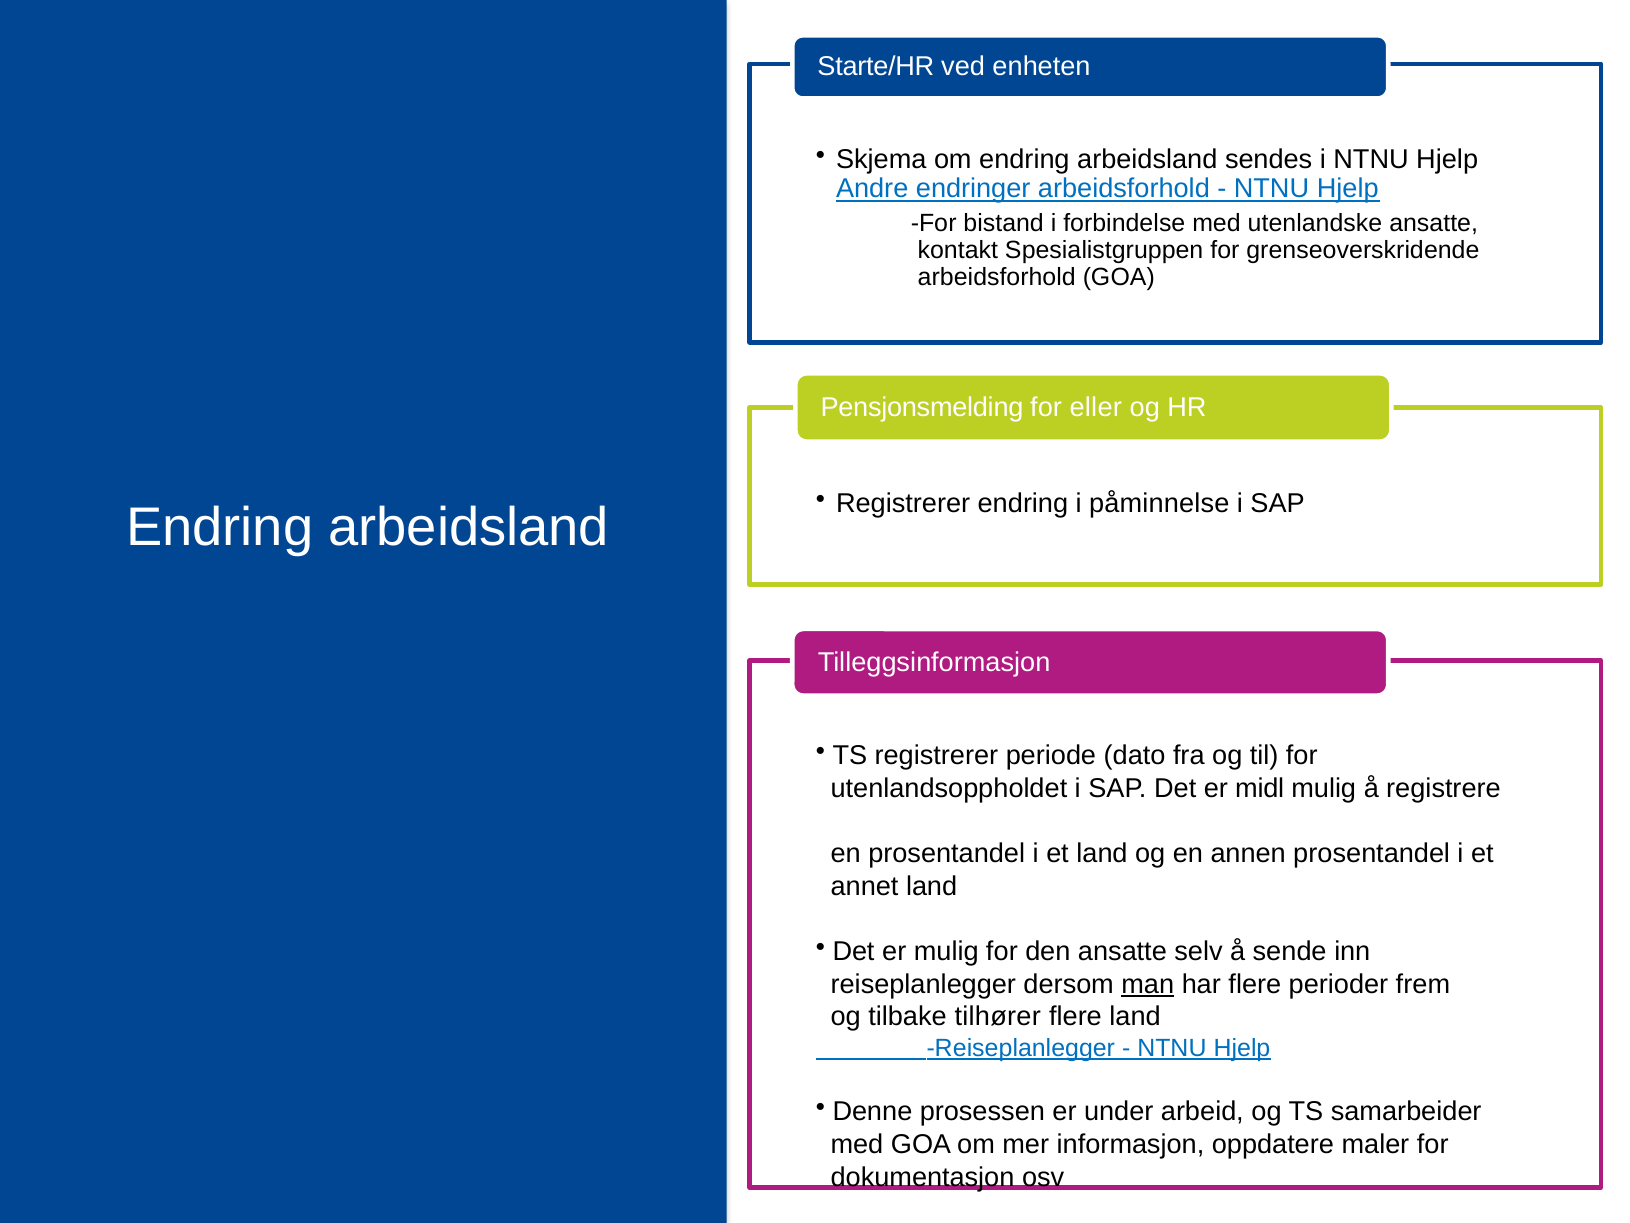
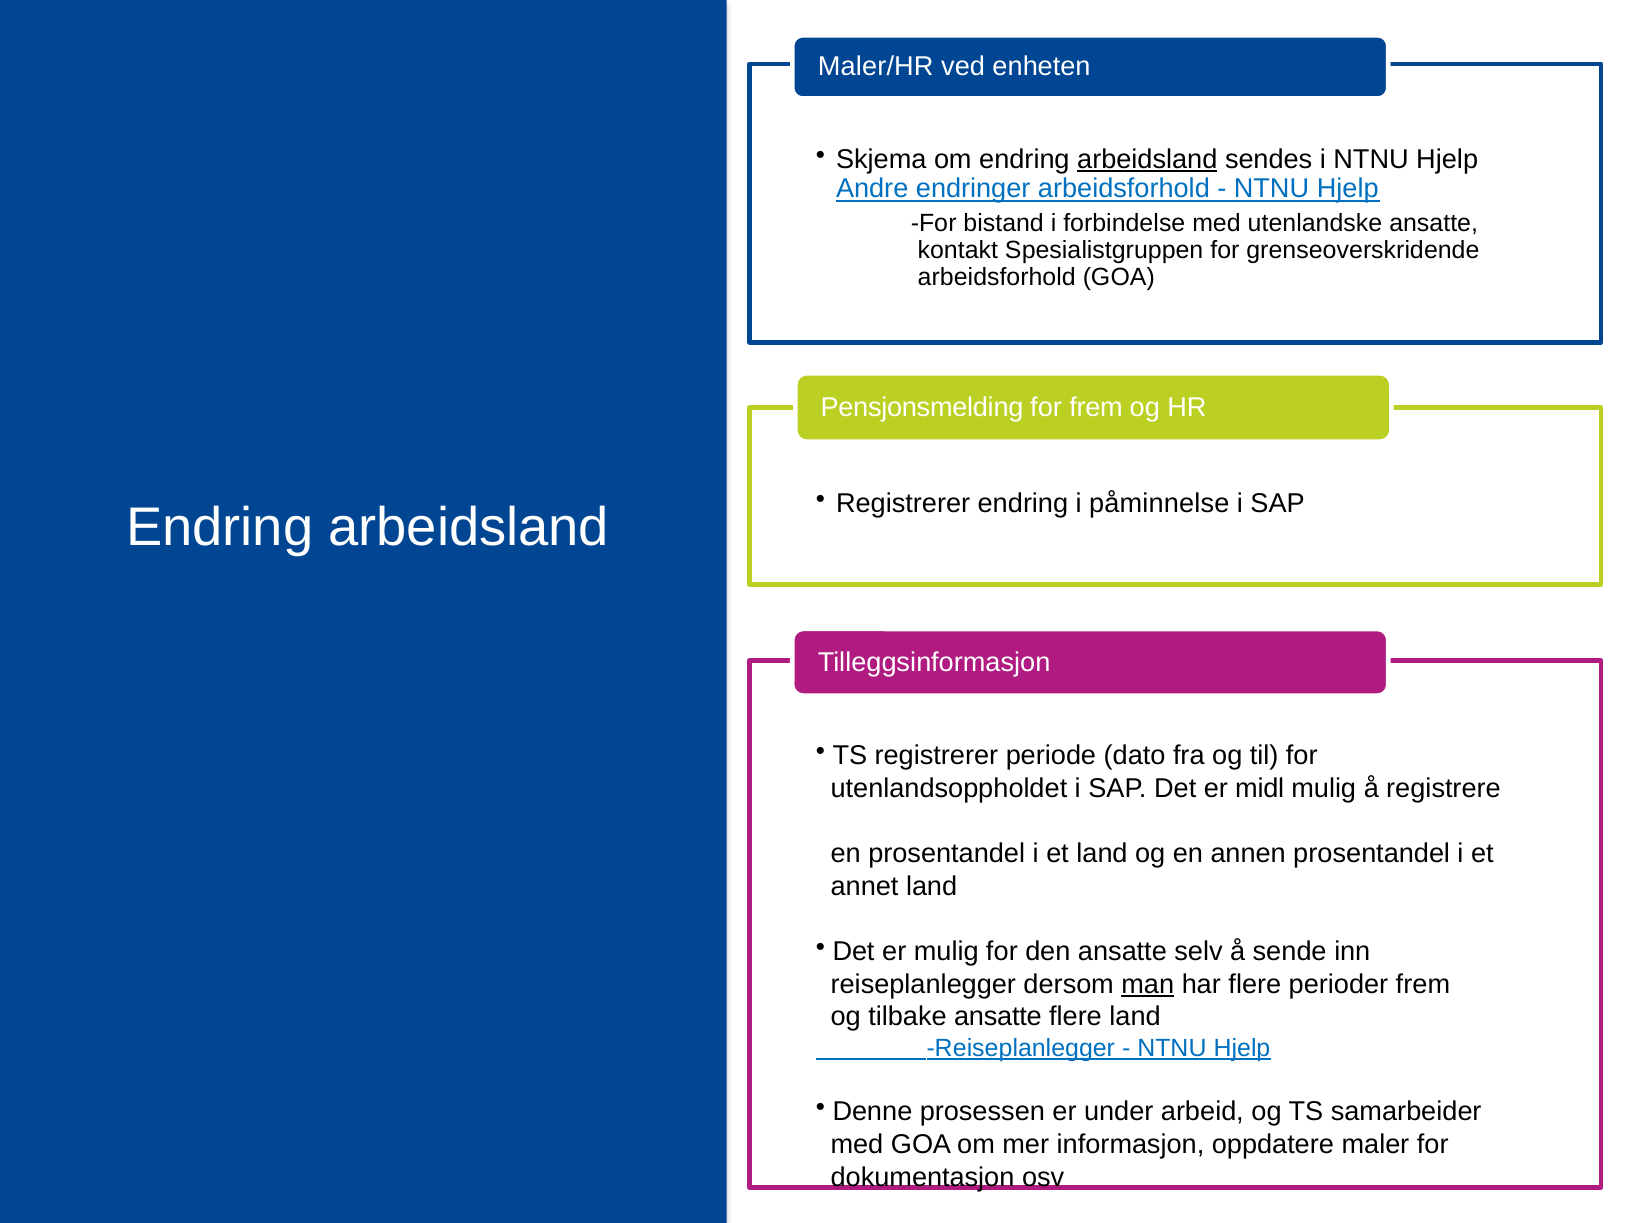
Starte/HR: Starte/HR -> Maler/HR
arbeidsland at (1147, 160) underline: none -> present
for eller: eller -> frem
tilbake tilhører: tilhører -> ansatte
